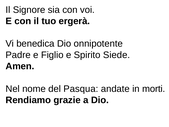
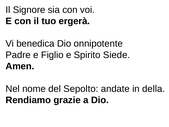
Pasqua: Pasqua -> Sepolto
morti: morti -> della
